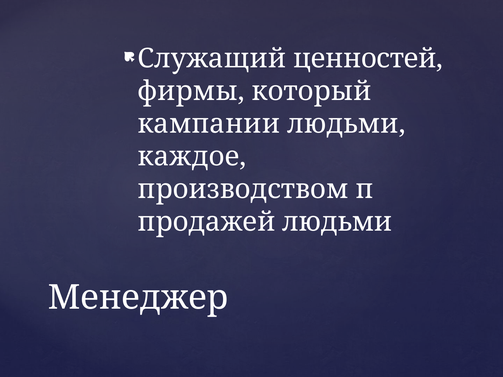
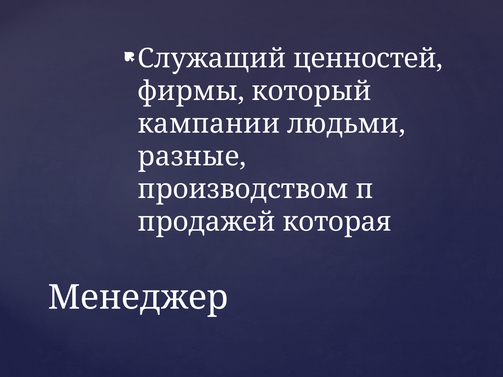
каждое: каждое -> разные
продажей людьми: людьми -> которая
